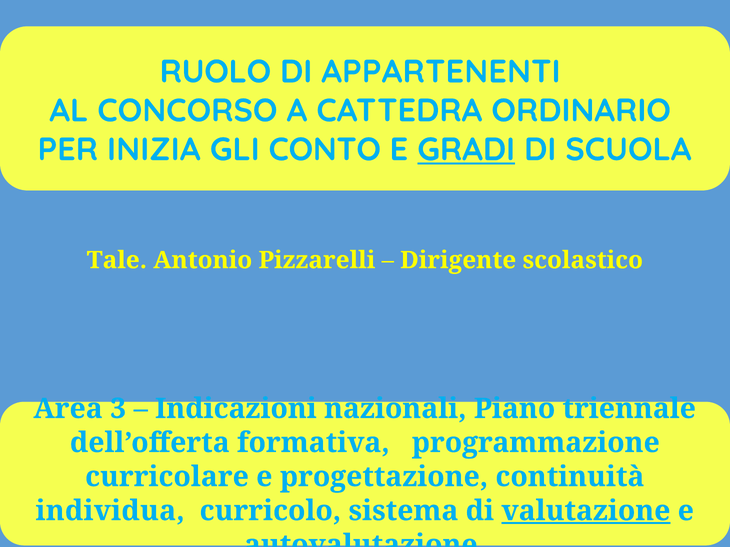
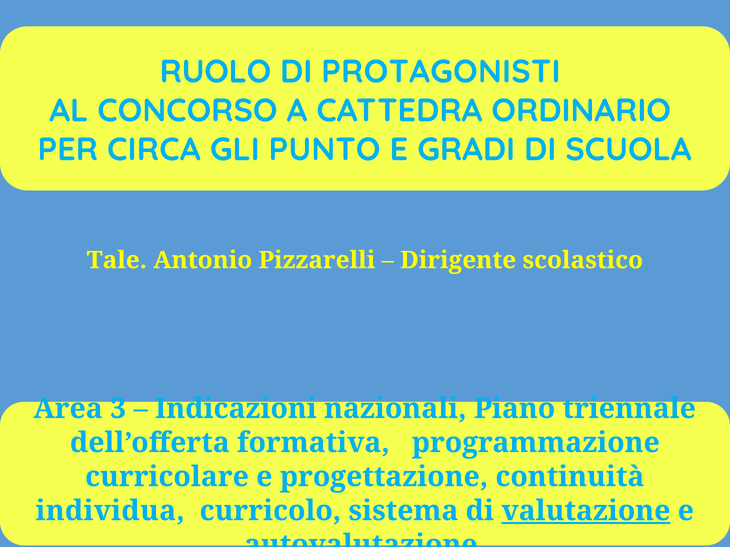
APPARTENENTI: APPARTENENTI -> PROTAGONISTI
INIZIA: INIZIA -> CIRCA
CONTO: CONTO -> PUNTO
GRADI underline: present -> none
